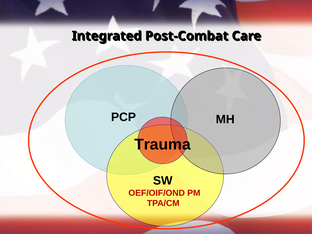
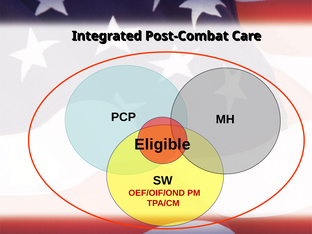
Trauma: Trauma -> Eligible
